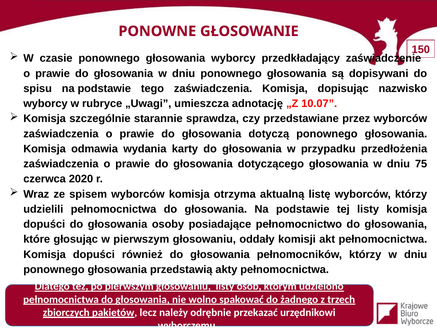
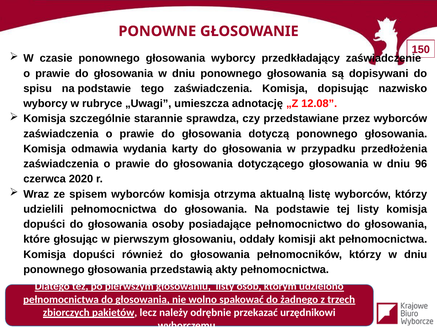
10.07: 10.07 -> 12.08
75: 75 -> 96
